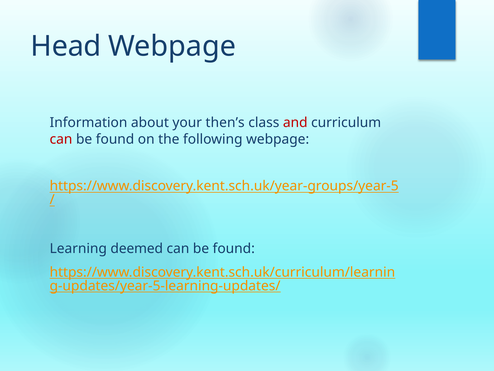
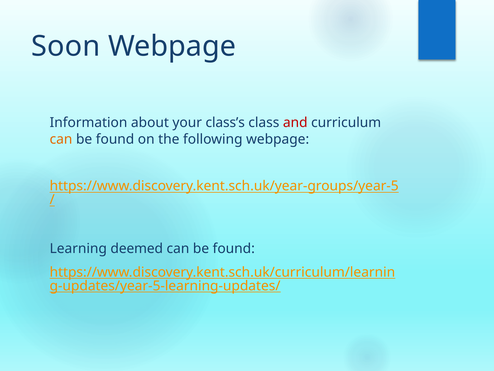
Head: Head -> Soon
then’s: then’s -> class’s
can at (61, 139) colour: red -> orange
